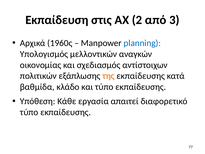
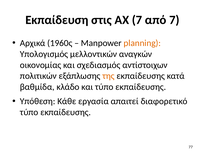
ΑΧ 2: 2 -> 7
από 3: 3 -> 7
planning colour: blue -> orange
